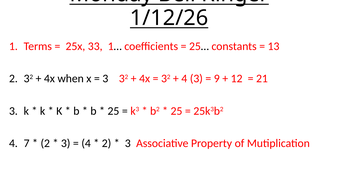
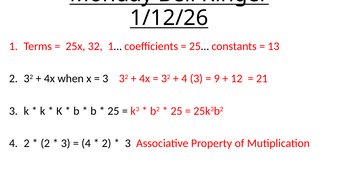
25x 33: 33 -> 32
4 7: 7 -> 2
